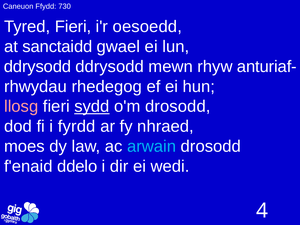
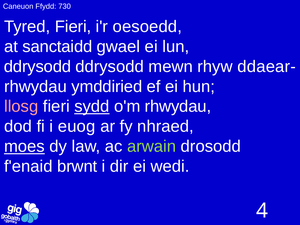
anturiaf-: anturiaf- -> ddaear-
rhedegog: rhedegog -> ymddiried
o'm drosodd: drosodd -> rhwydau
fyrdd: fyrdd -> euog
moes underline: none -> present
arwain colour: light blue -> light green
ddelo: ddelo -> brwnt
